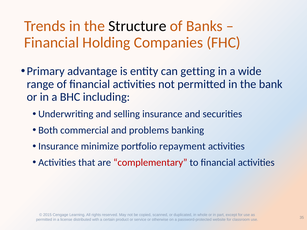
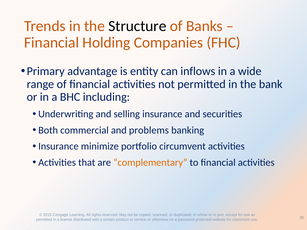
getting: getting -> inflows
repayment: repayment -> circumvent
complementary colour: red -> orange
